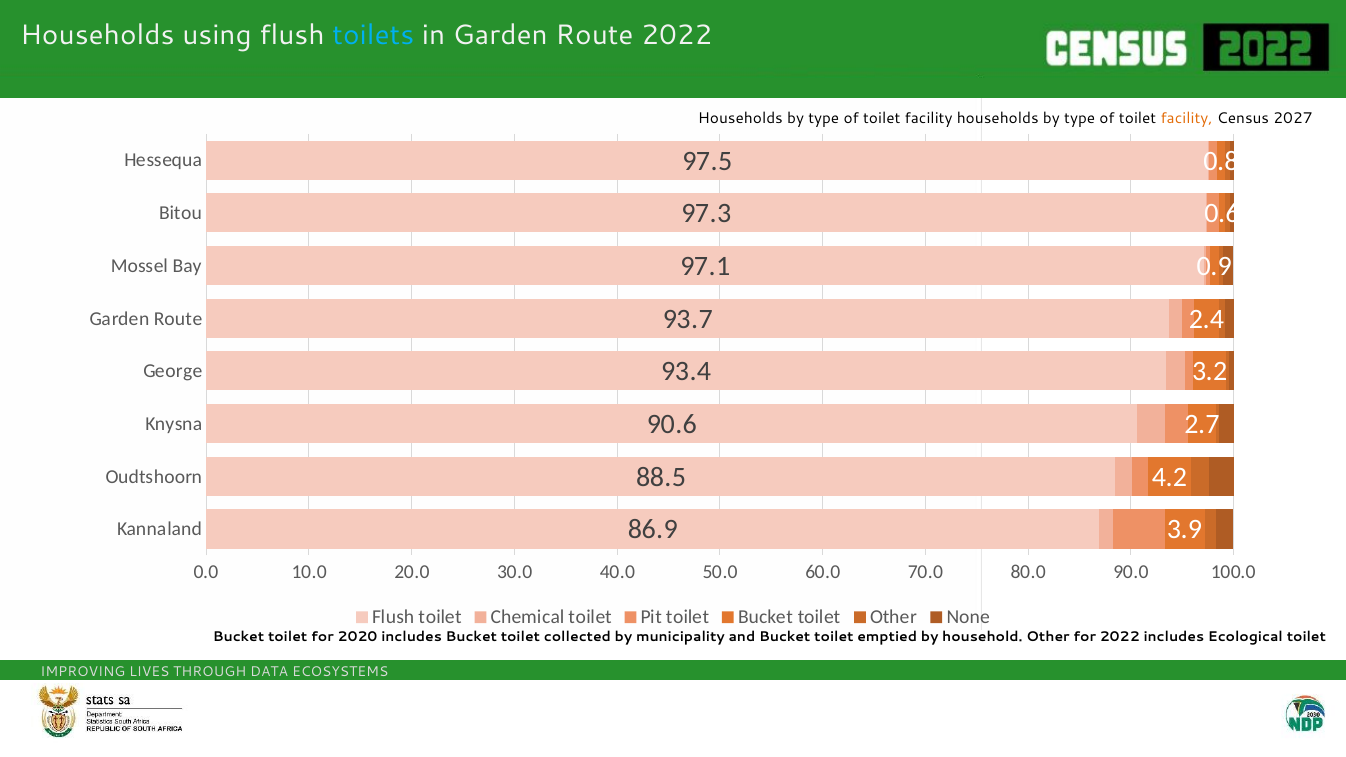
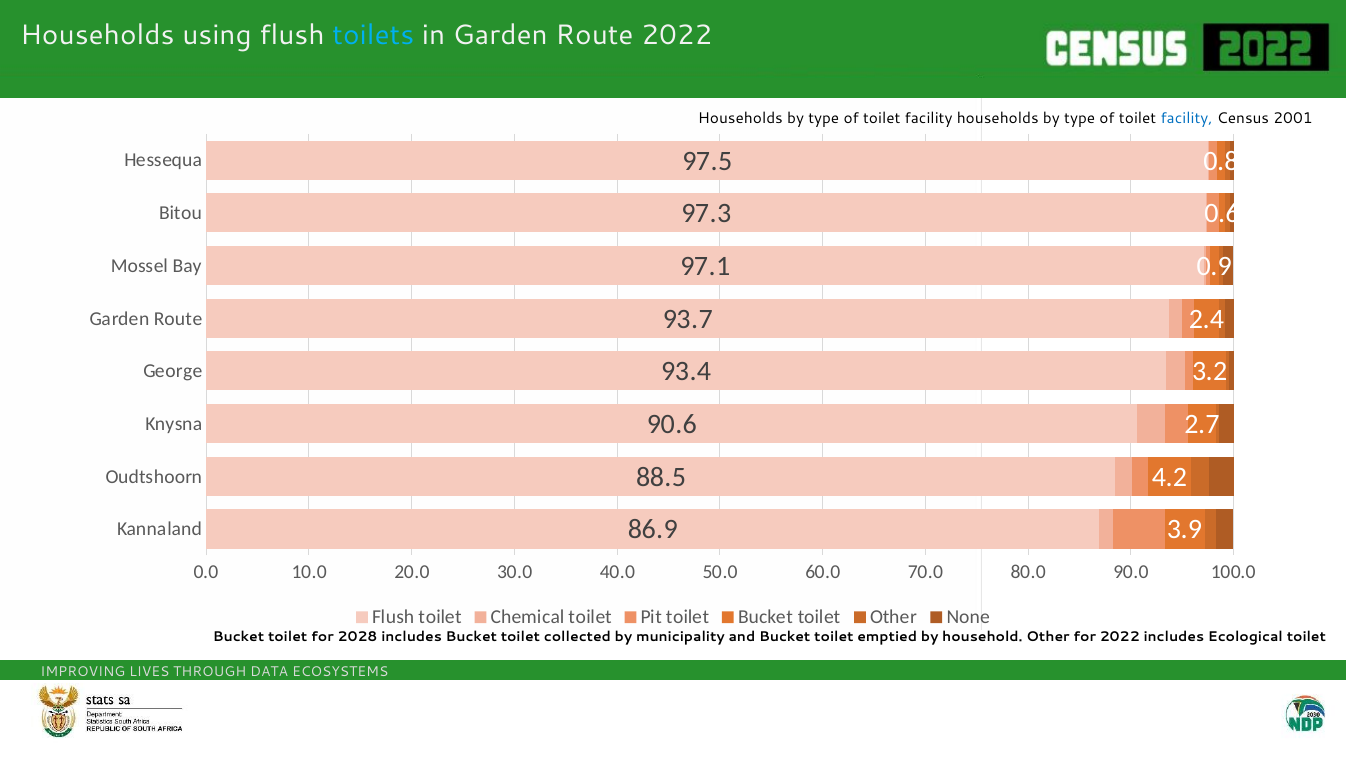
facility at (1187, 118) colour: orange -> blue
2027: 2027 -> 2001
2020: 2020 -> 2028
